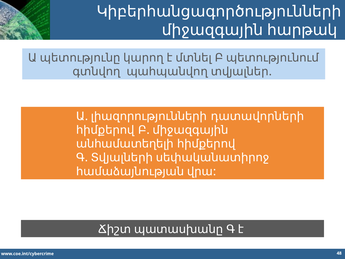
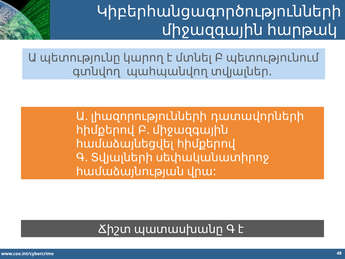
անհամատեղելի: անհամատեղելի -> համաձայնեցվել
